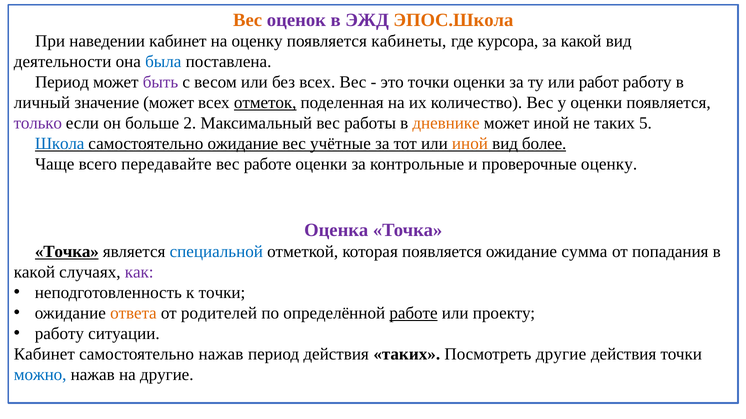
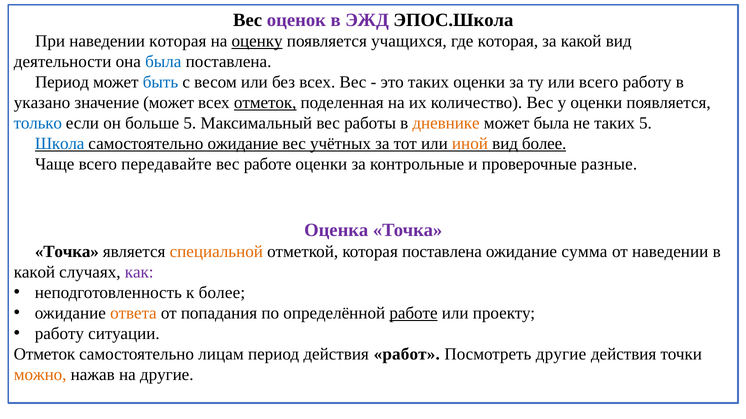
Вес at (248, 20) colour: orange -> black
ЭПОС.Школа colour: orange -> black
наведении кабинет: кабинет -> которая
оценку at (257, 41) underline: none -> present
кабинеты: кабинеты -> учащихся
где курсора: курсора -> которая
быть colour: purple -> blue
это точки: точки -> таких
или работ: работ -> всего
личный: личный -> указано
только colour: purple -> blue
больше 2: 2 -> 5
может иной: иной -> была
учётные: учётные -> учётных
проверочные оценку: оценку -> разные
Точка at (67, 252) underline: present -> none
специальной colour: blue -> orange
которая появляется: появляется -> поставлена
от попадания: попадания -> наведении
к точки: точки -> более
родителей: родителей -> попадания
Кабинет at (44, 354): Кабинет -> Отметок
самостоятельно нажав: нажав -> лицам
действия таких: таких -> работ
можно colour: blue -> orange
